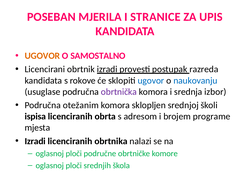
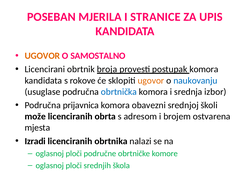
obrtnik izradi: izradi -> broja
postupak razreda: razreda -> komora
ugovor at (151, 81) colour: blue -> orange
obrtnička colour: purple -> blue
otežanim: otežanim -> prijavnica
sklopljen: sklopljen -> obavezni
ispisa: ispisa -> može
programe: programe -> ostvarena
